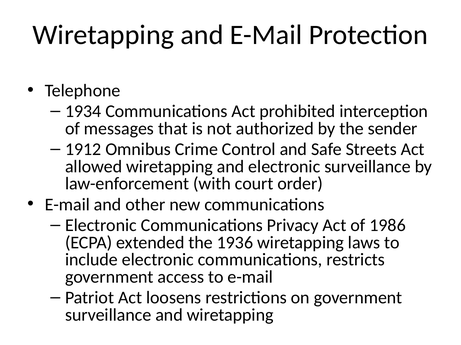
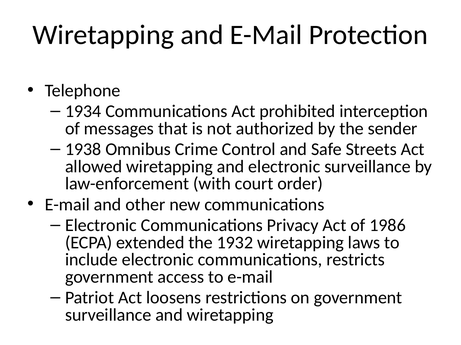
1912: 1912 -> 1938
1936: 1936 -> 1932
